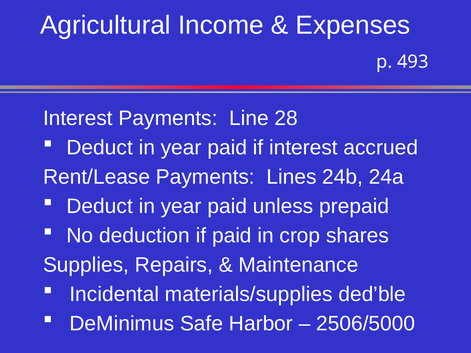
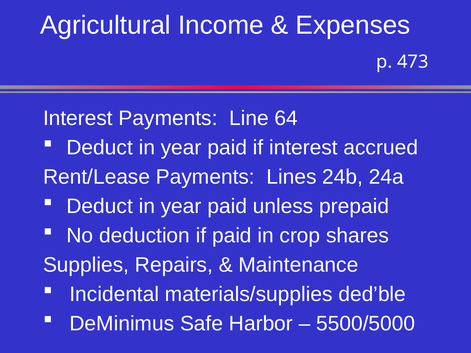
493: 493 -> 473
28: 28 -> 64
2506/5000: 2506/5000 -> 5500/5000
